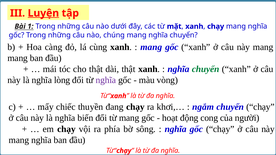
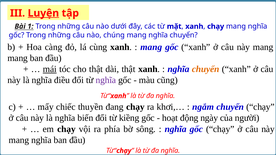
mái underline: none -> present
chuyển at (206, 69) colour: green -> orange
lòng: lòng -> điều
vòng: vòng -> cũng
từ mang: mang -> kiềng
cong: cong -> ngày
